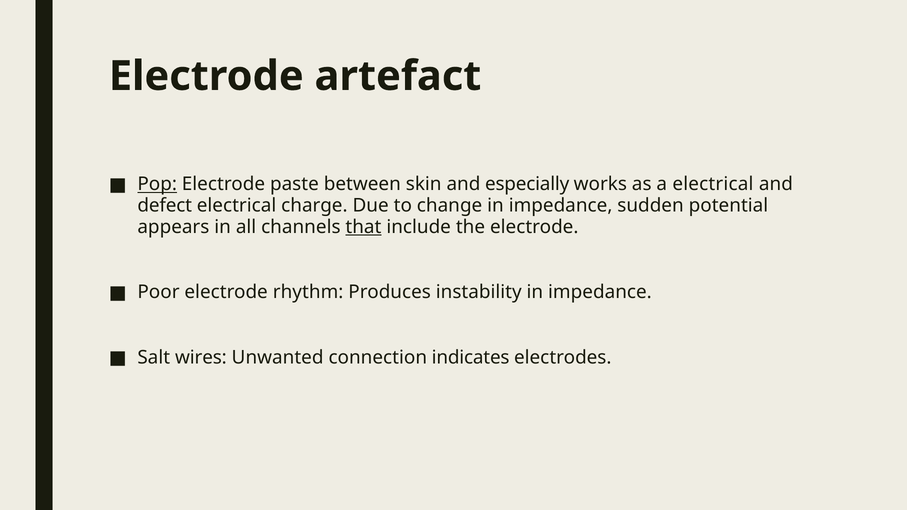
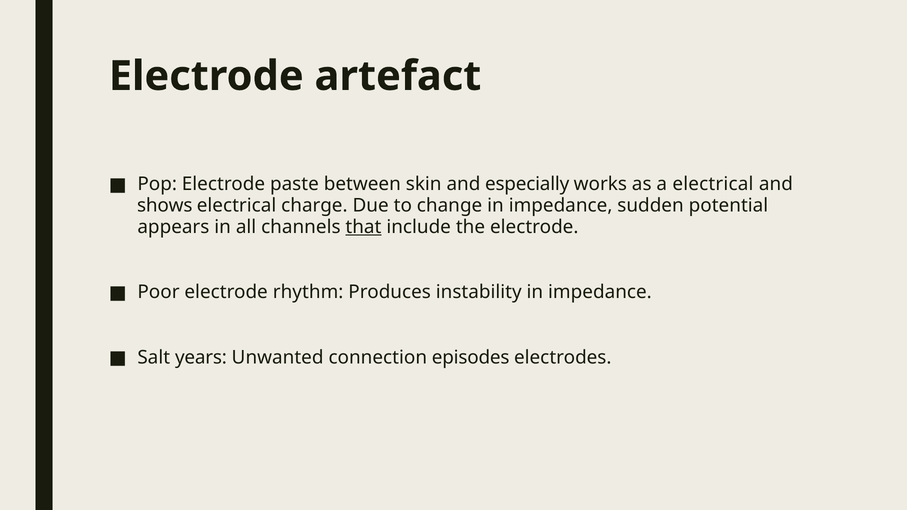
Pop underline: present -> none
defect: defect -> shows
wires: wires -> years
indicates: indicates -> episodes
